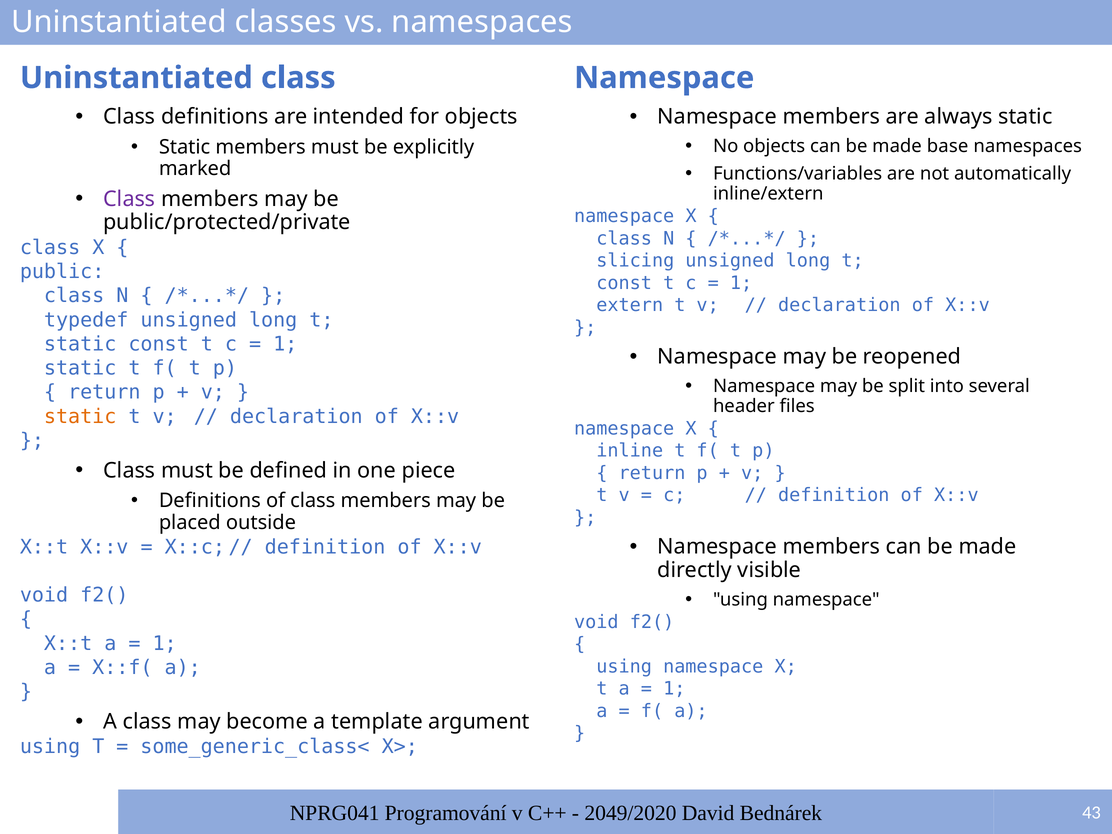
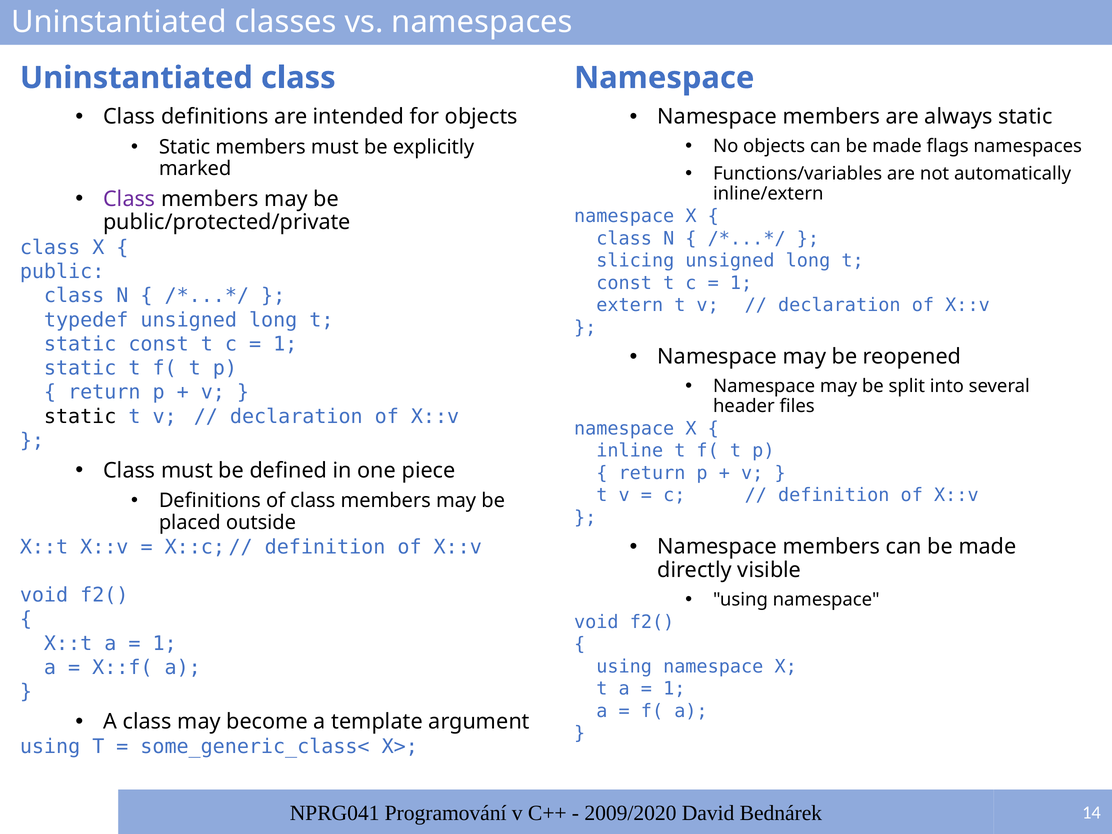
base: base -> flags
static at (80, 416) colour: orange -> black
2049/2020: 2049/2020 -> 2009/2020
43: 43 -> 14
